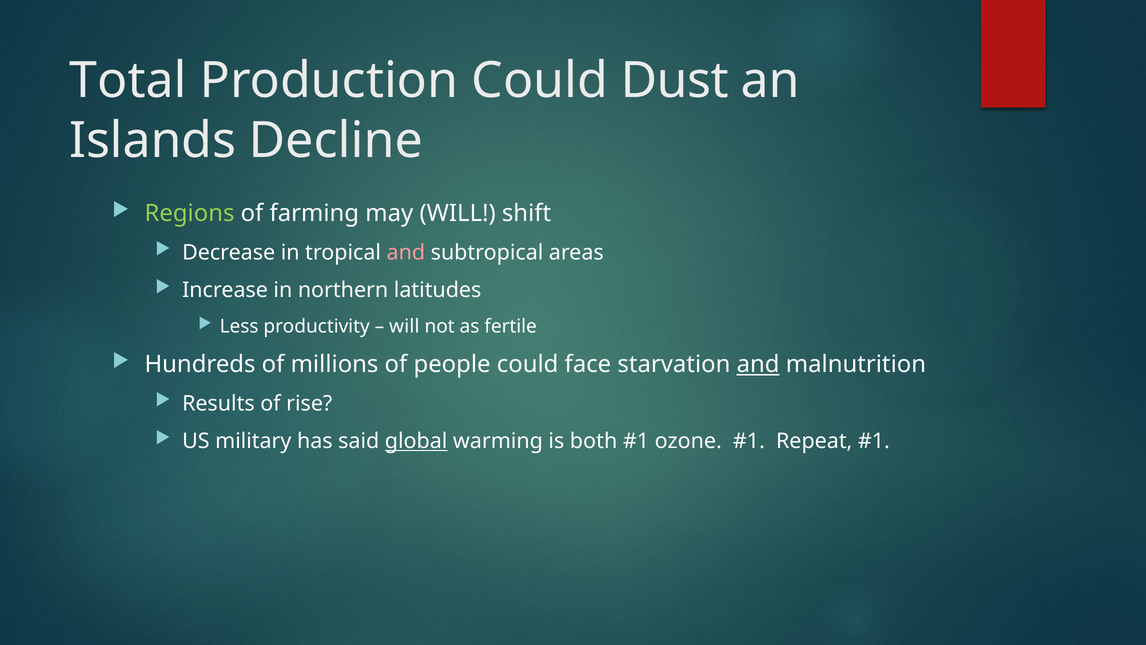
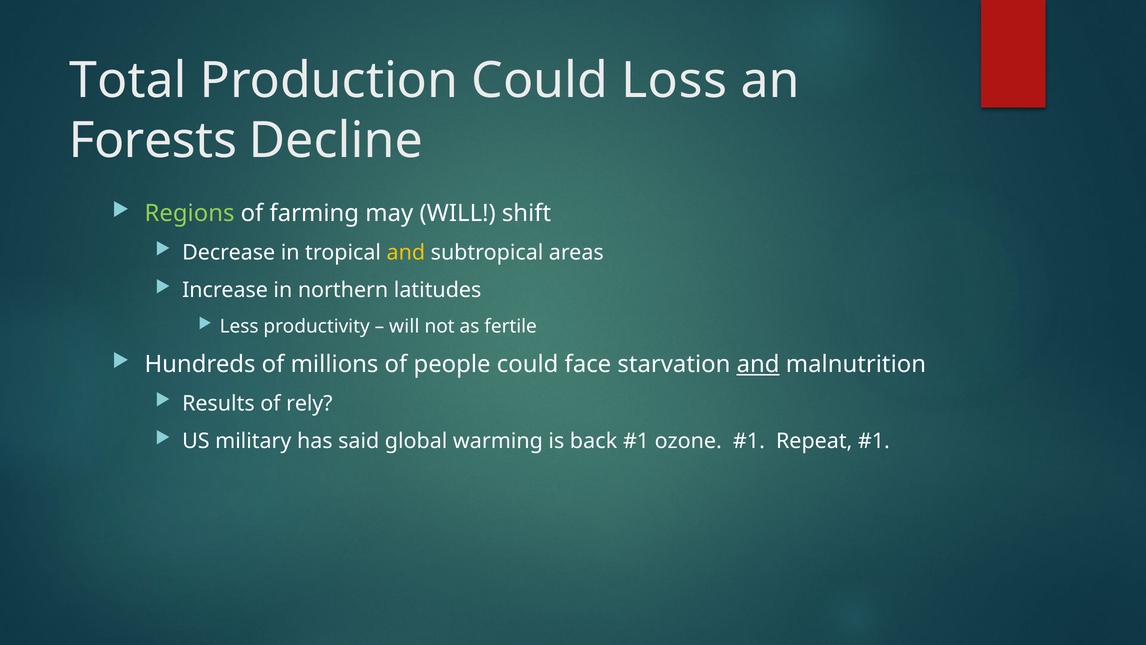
Dust: Dust -> Loss
Islands: Islands -> Forests
and at (406, 252) colour: pink -> yellow
rise: rise -> rely
global underline: present -> none
both: both -> back
